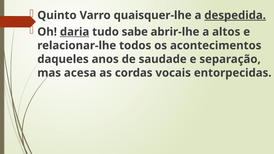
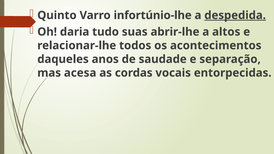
quaisquer-lhe: quaisquer-lhe -> infortúnio-lhe
daria underline: present -> none
sabe: sabe -> suas
